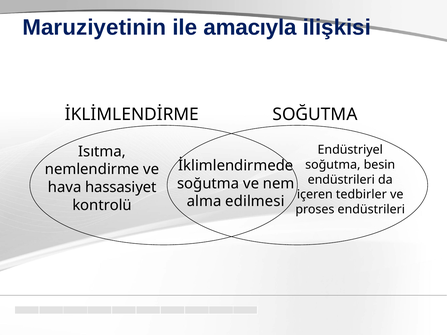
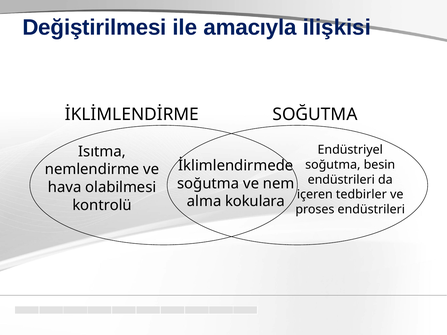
Maruziyetinin: Maruziyetinin -> Değiştirilmesi
hassasiyet: hassasiyet -> olabilmesi
edilmesi: edilmesi -> kokulara
